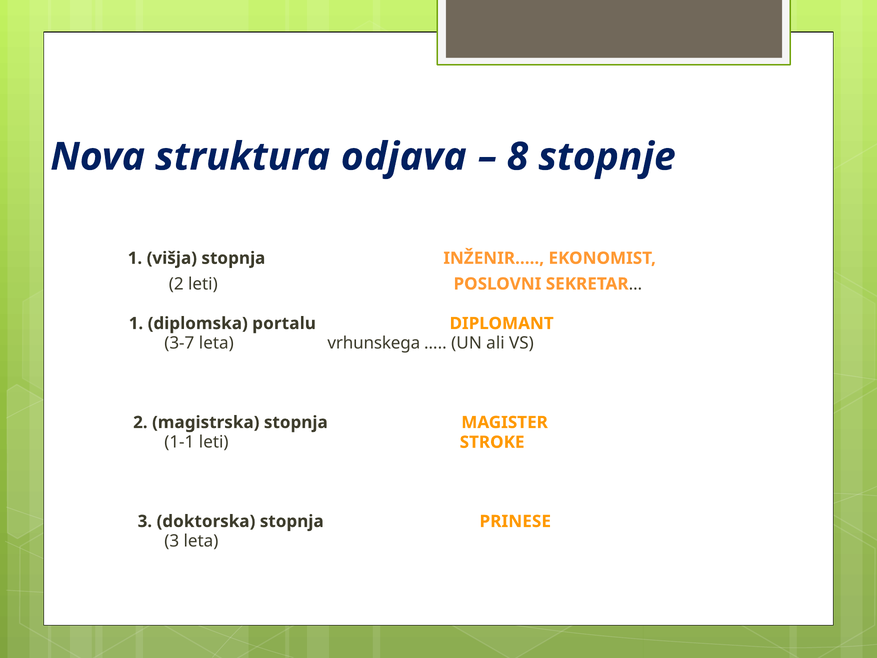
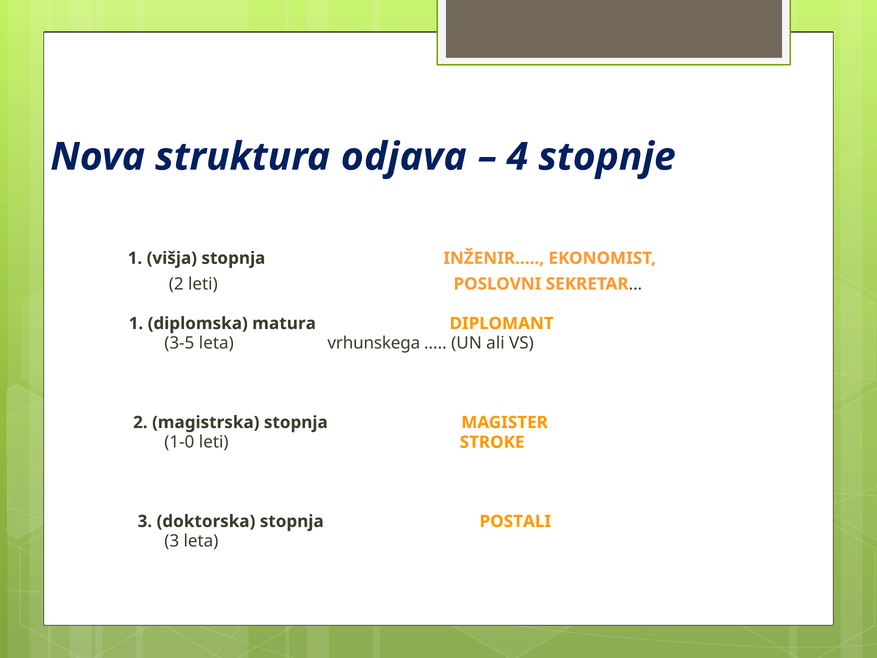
8: 8 -> 4
portalu: portalu -> matura
3-7: 3-7 -> 3-5
1-1: 1-1 -> 1-0
PRINESE: PRINESE -> POSTALI
